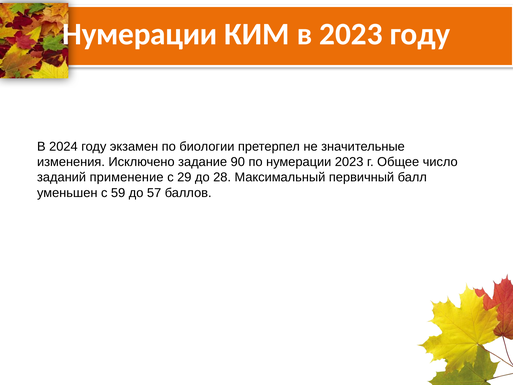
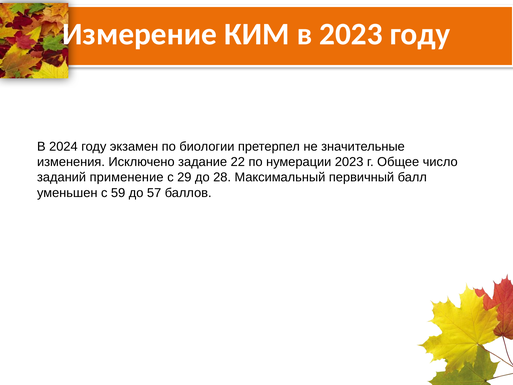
Нумерации at (140, 34): Нумерации -> Измерение
90: 90 -> 22
